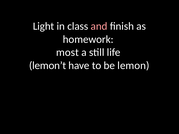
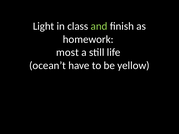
and colour: pink -> light green
lemon’t: lemon’t -> ocean’t
lemon: lemon -> yellow
